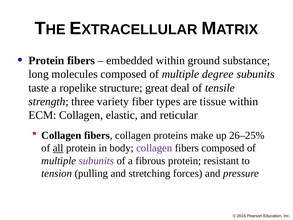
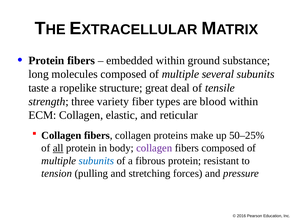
degree: degree -> several
tissue: tissue -> blood
26–25%: 26–25% -> 50–25%
subunits at (96, 161) colour: purple -> blue
